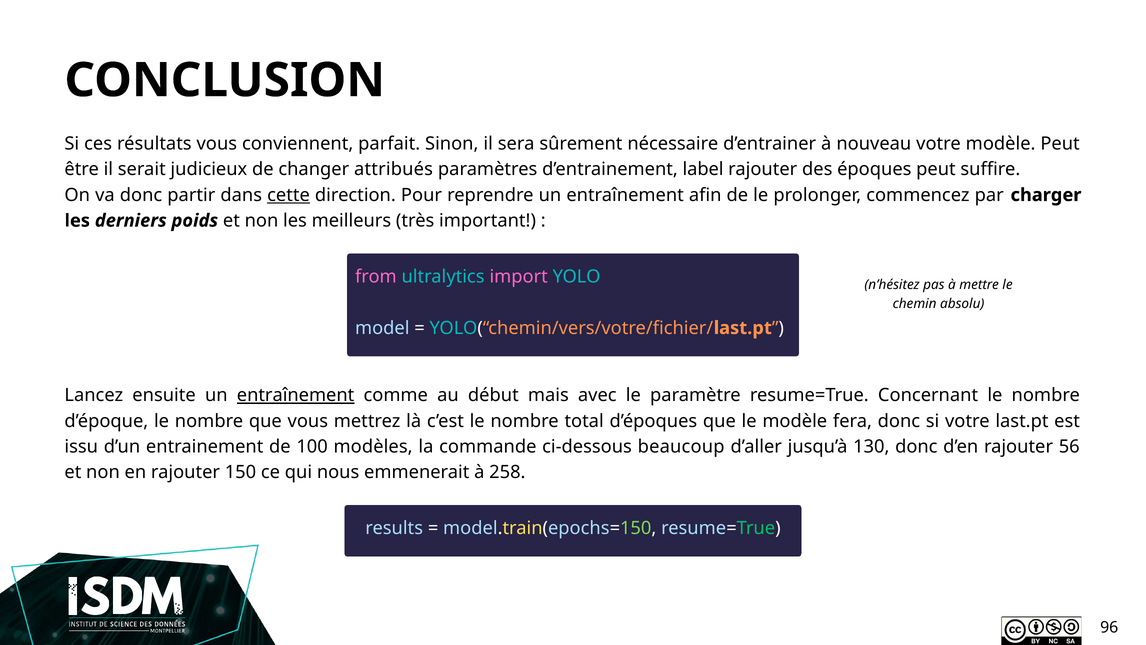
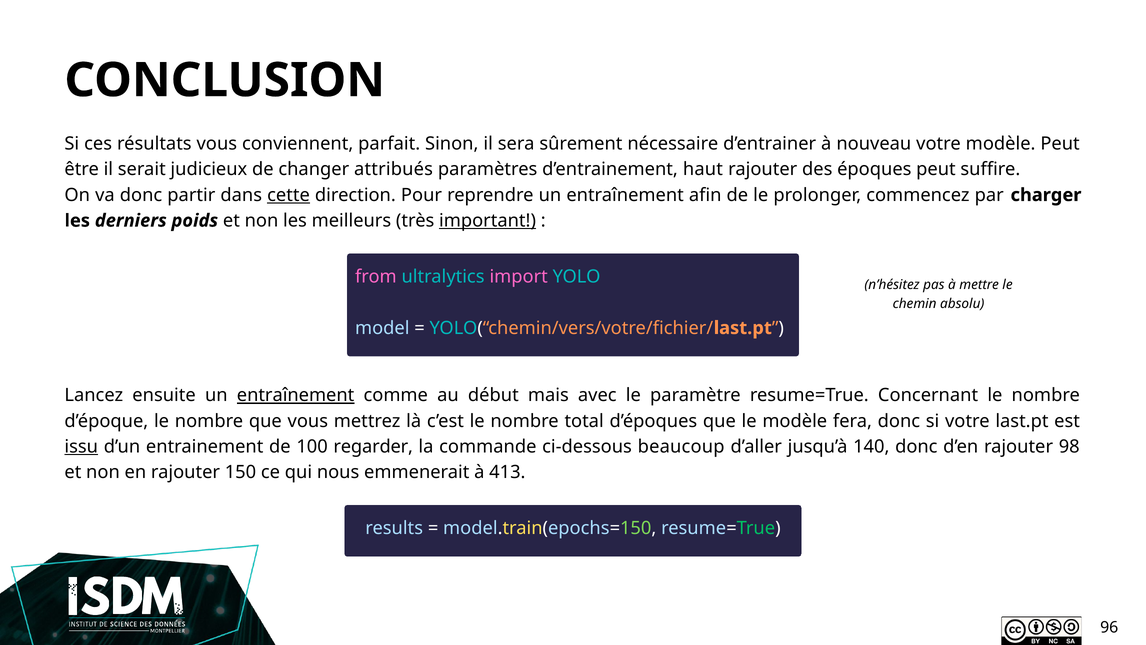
label: label -> haut
important underline: none -> present
issu underline: none -> present
modèles: modèles -> regarder
130: 130 -> 140
56: 56 -> 98
258: 258 -> 413
